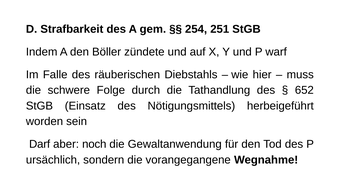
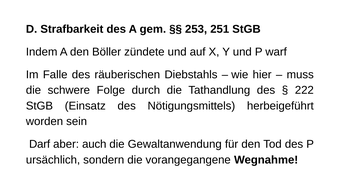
254: 254 -> 253
652: 652 -> 222
noch: noch -> auch
